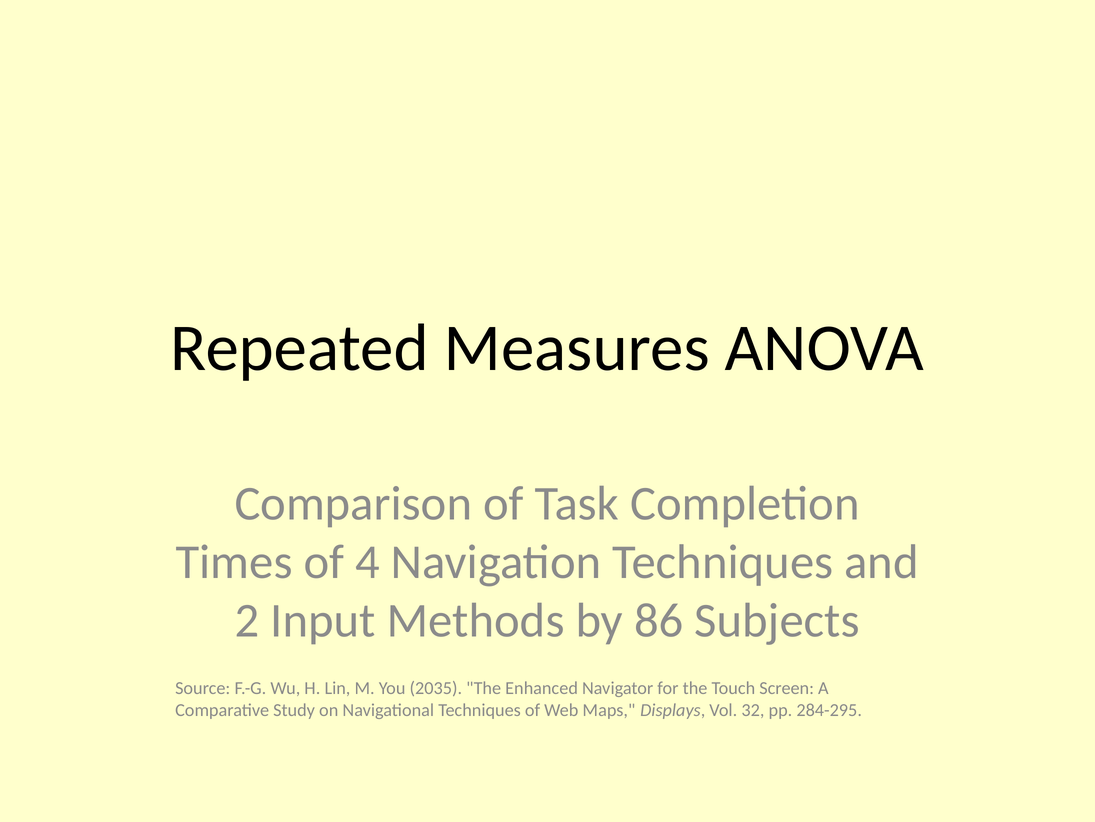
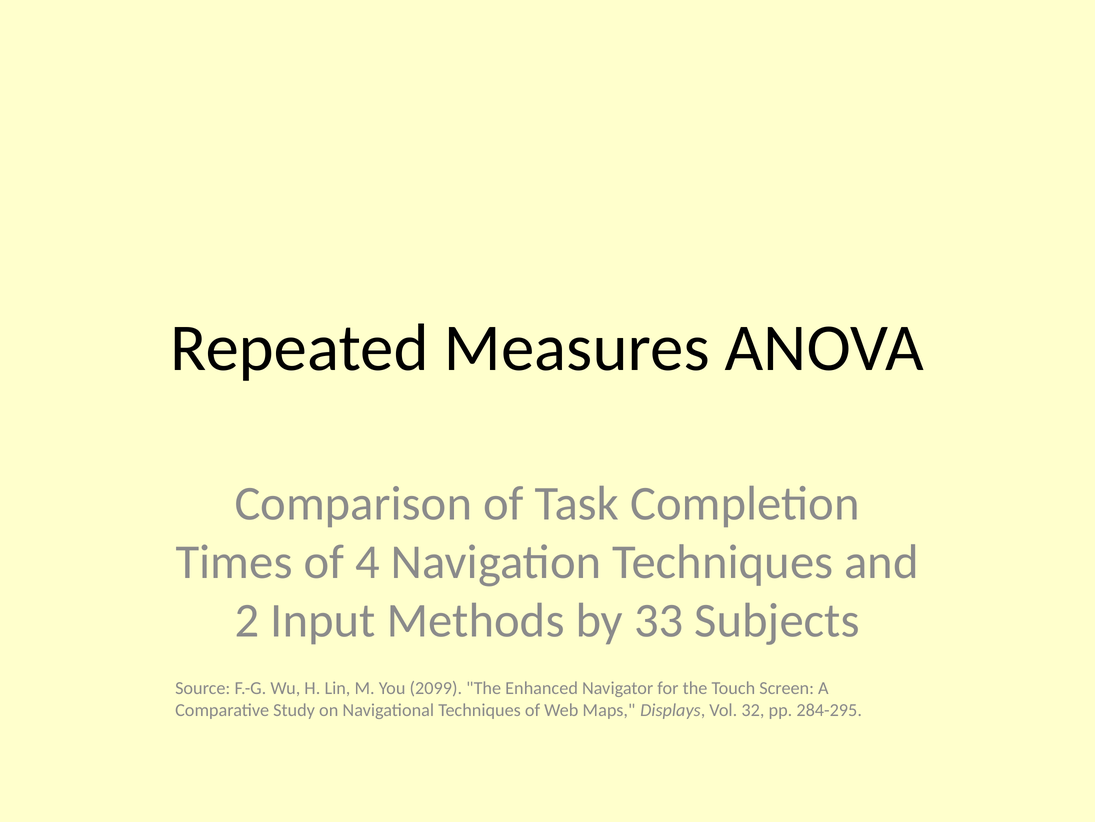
86: 86 -> 33
2035: 2035 -> 2099
